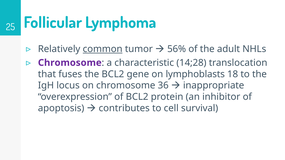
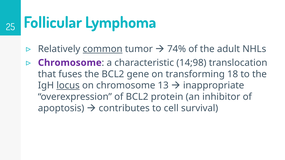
56%: 56% -> 74%
14;28: 14;28 -> 14;98
lymphoblasts: lymphoblasts -> transforming
locus underline: none -> present
36: 36 -> 13
